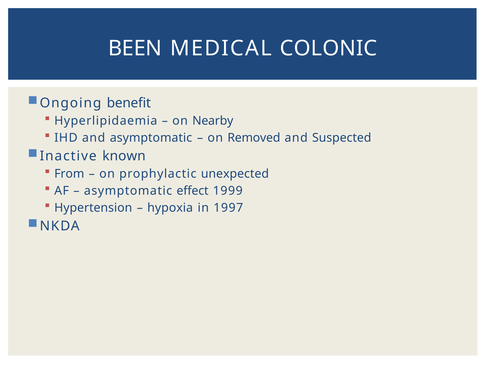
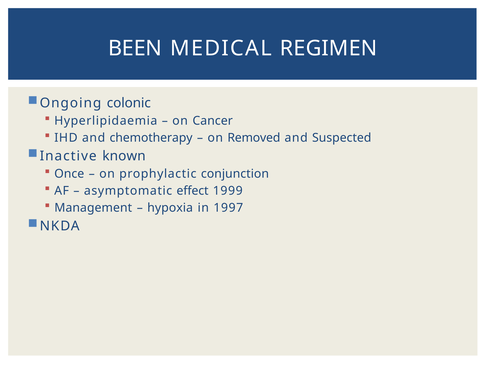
COLONIC: COLONIC -> REGIMEN
benefit: benefit -> colonic
Nearby: Nearby -> Cancer
and asymptomatic: asymptomatic -> chemotherapy
From: From -> Once
unexpected: unexpected -> conjunction
Hypertension: Hypertension -> Management
